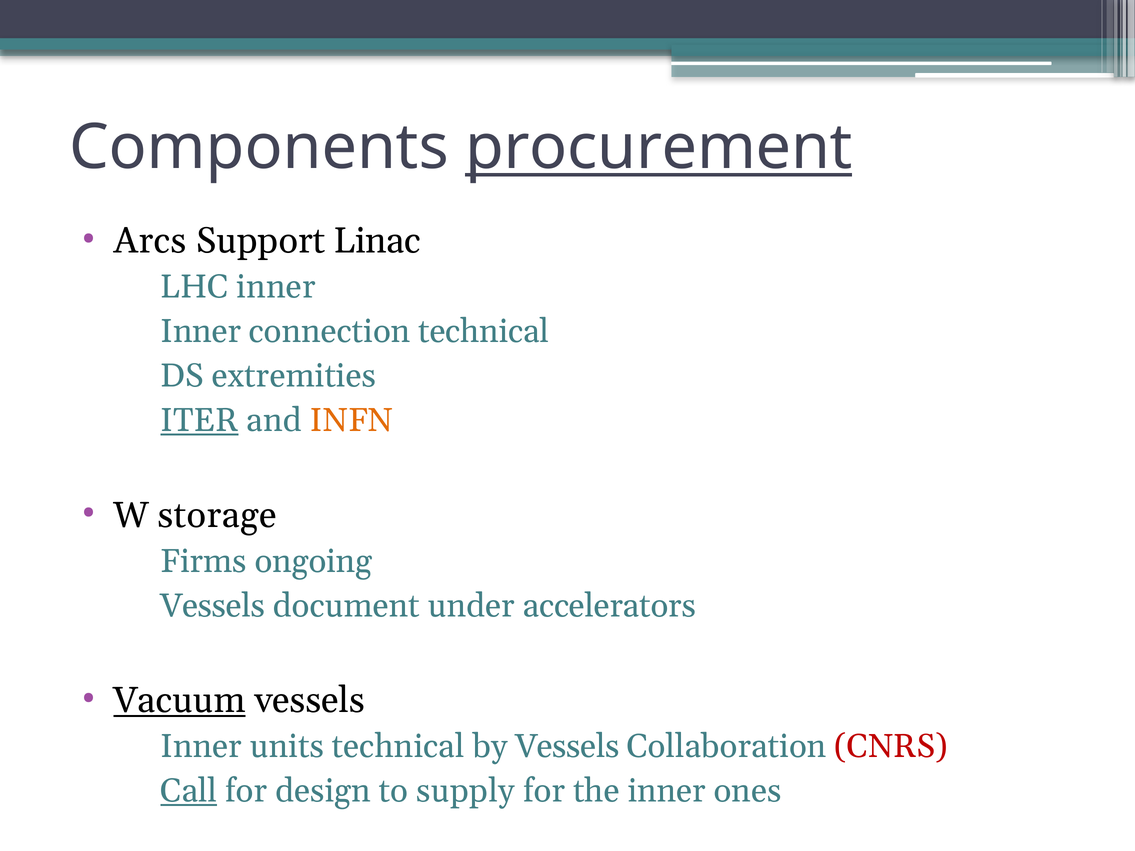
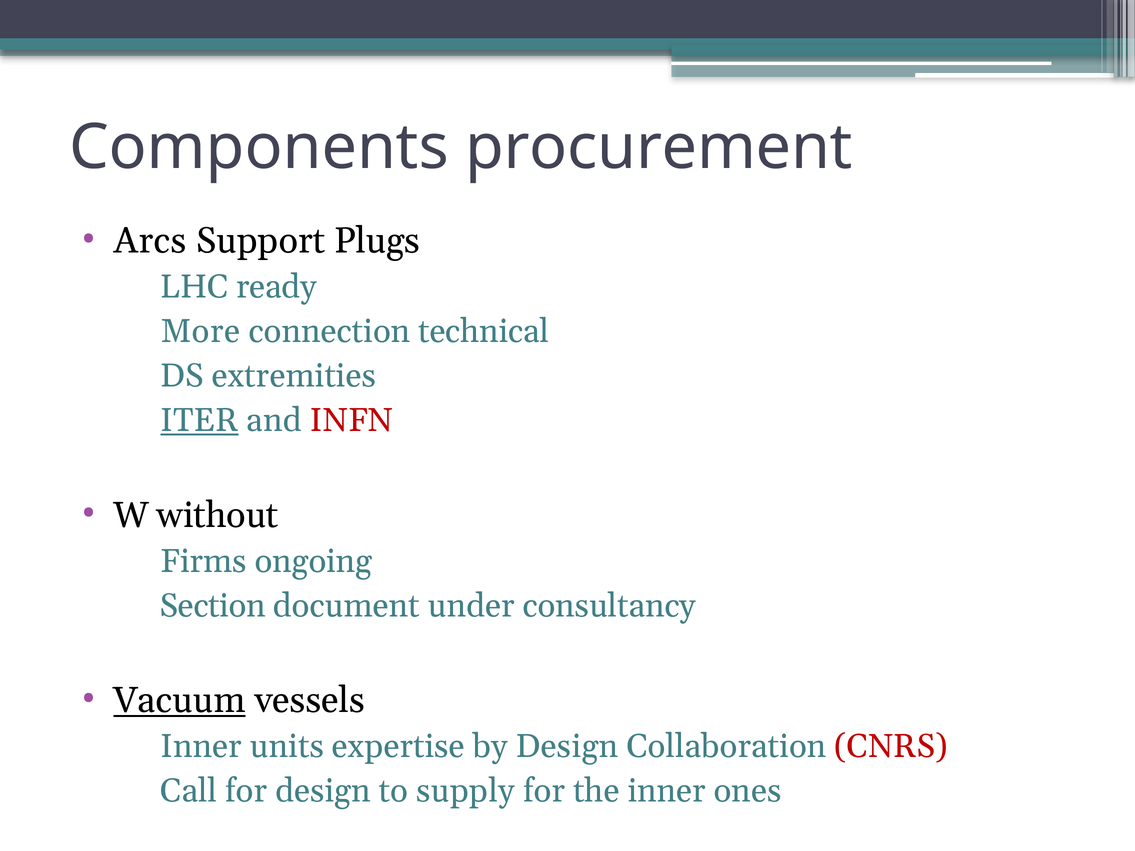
procurement underline: present -> none
Linac: Linac -> Plugs
LHC inner: inner -> ready
Inner at (201, 332): Inner -> More
INFN colour: orange -> red
storage: storage -> without
Vessels at (213, 606): Vessels -> Section
accelerators: accelerators -> consultancy
units technical: technical -> expertise
by Vessels: Vessels -> Design
Call underline: present -> none
